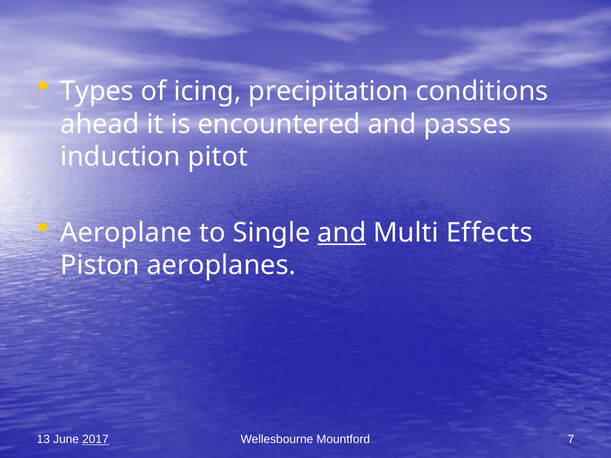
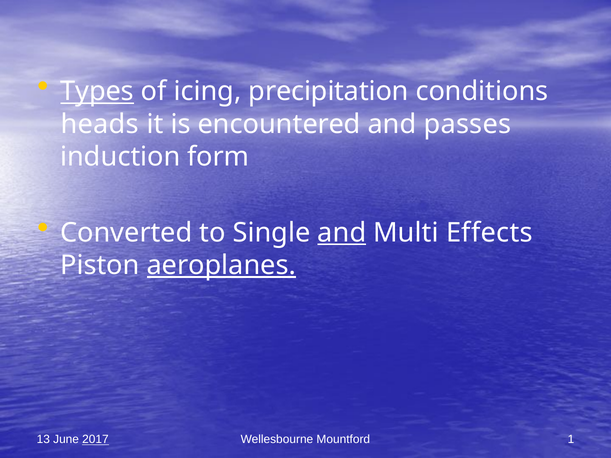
Types underline: none -> present
ahead: ahead -> heads
pitot: pitot -> form
Aeroplane: Aeroplane -> Converted
aeroplanes underline: none -> present
7: 7 -> 1
